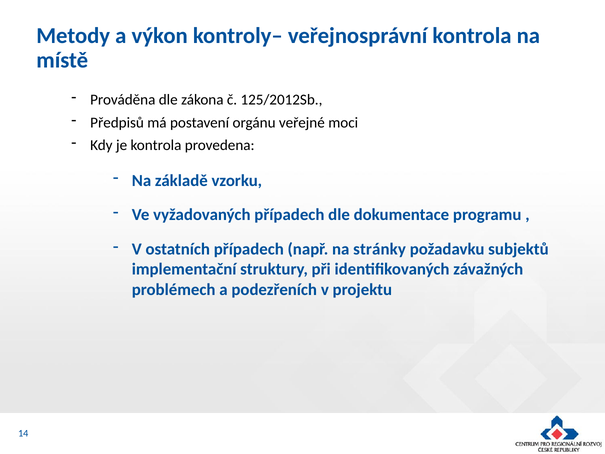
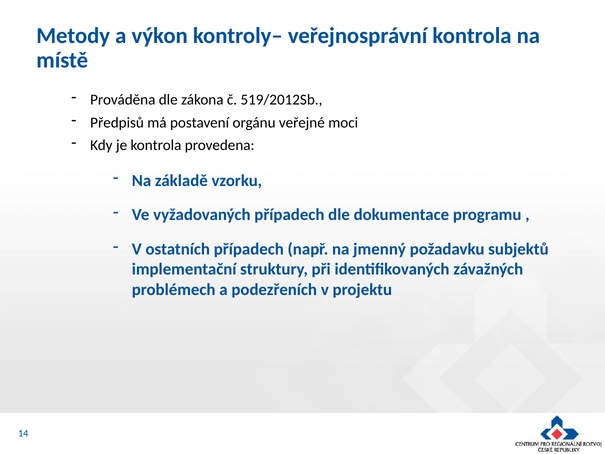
125/2012Sb: 125/2012Sb -> 519/2012Sb
stránky: stránky -> jmenný
